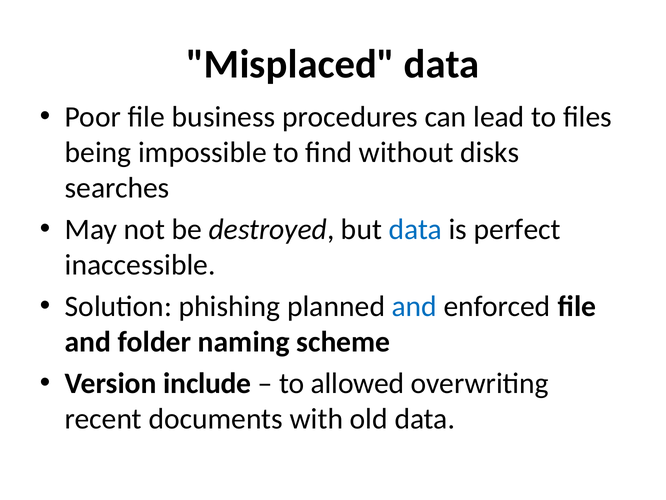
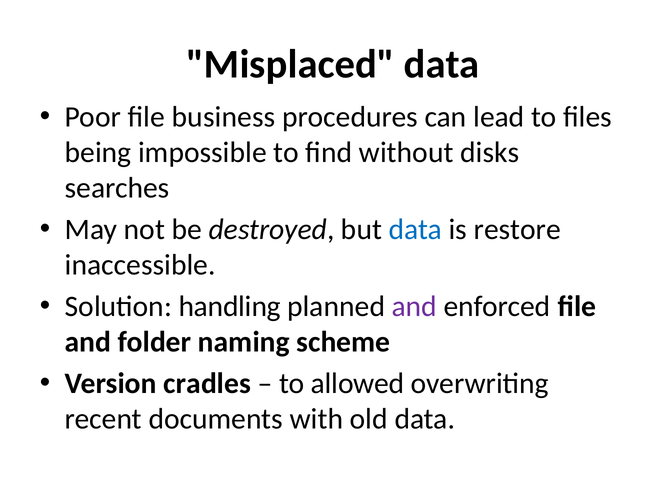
perfect: perfect -> restore
phishing: phishing -> handling
and at (414, 306) colour: blue -> purple
include: include -> cradles
